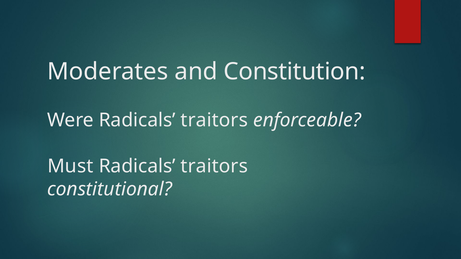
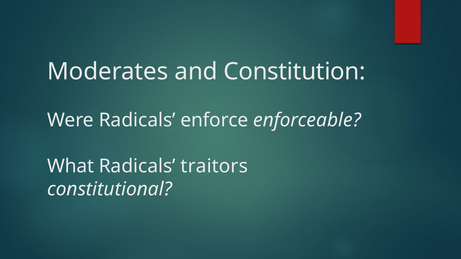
Were Radicals traitors: traitors -> enforce
Must: Must -> What
